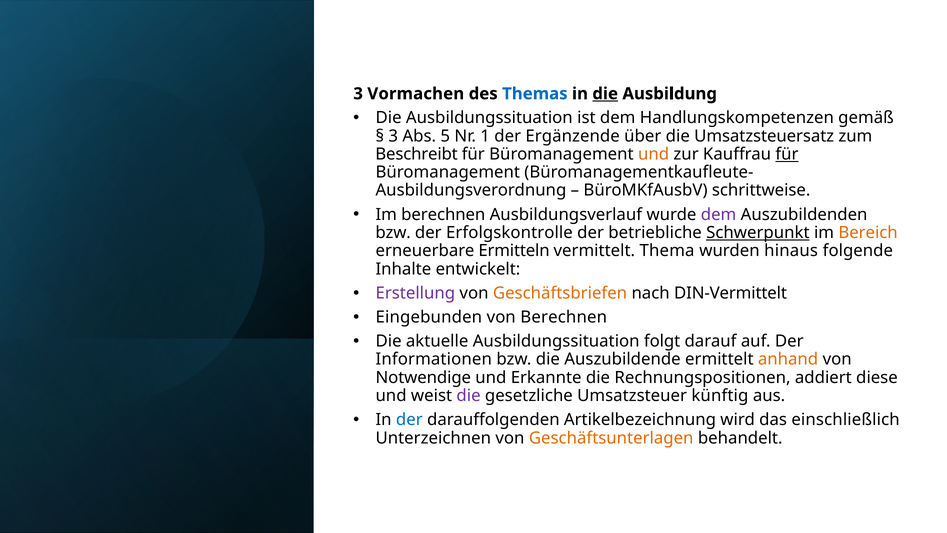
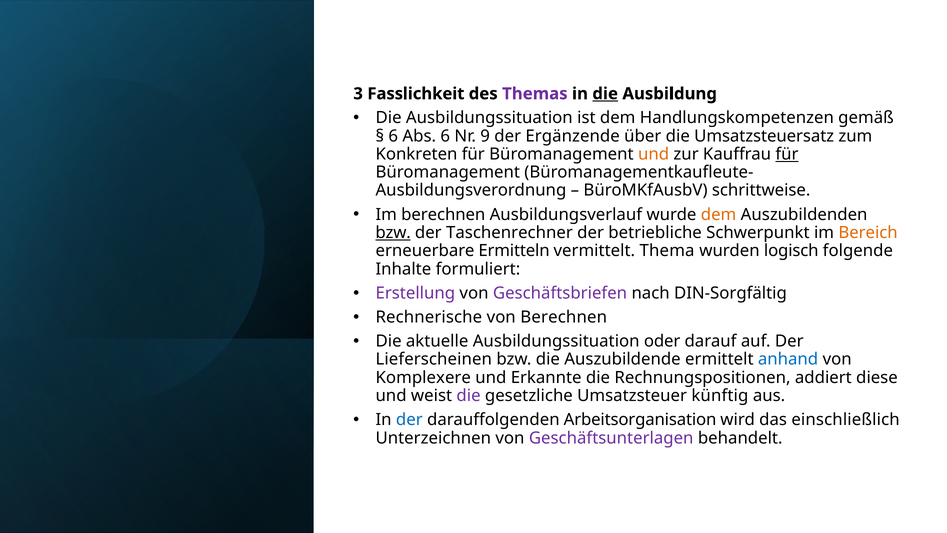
Vormachen: Vormachen -> Fasslichkeit
Themas colour: blue -> purple
3 at (393, 136): 3 -> 6
Abs 5: 5 -> 6
1: 1 -> 9
Beschreibt: Beschreibt -> Konkreten
dem at (719, 214) colour: purple -> orange
bzw at (393, 233) underline: none -> present
Erfolgskontrolle: Erfolgskontrolle -> Taschenrechner
Schwerpunkt underline: present -> none
hinaus: hinaus -> logisch
entwickelt: entwickelt -> formuliert
Geschäftsbriefen colour: orange -> purple
DIN-Vermittelt: DIN-Vermittelt -> DIN-Sorgfältig
Eingebunden: Eingebunden -> Rechnerische
folgt: folgt -> oder
Informationen: Informationen -> Lieferscheinen
anhand colour: orange -> blue
Notwendige: Notwendige -> Komplexere
Artikelbezeichnung: Artikelbezeichnung -> Arbeitsorganisation
Geschäftsunterlagen colour: orange -> purple
